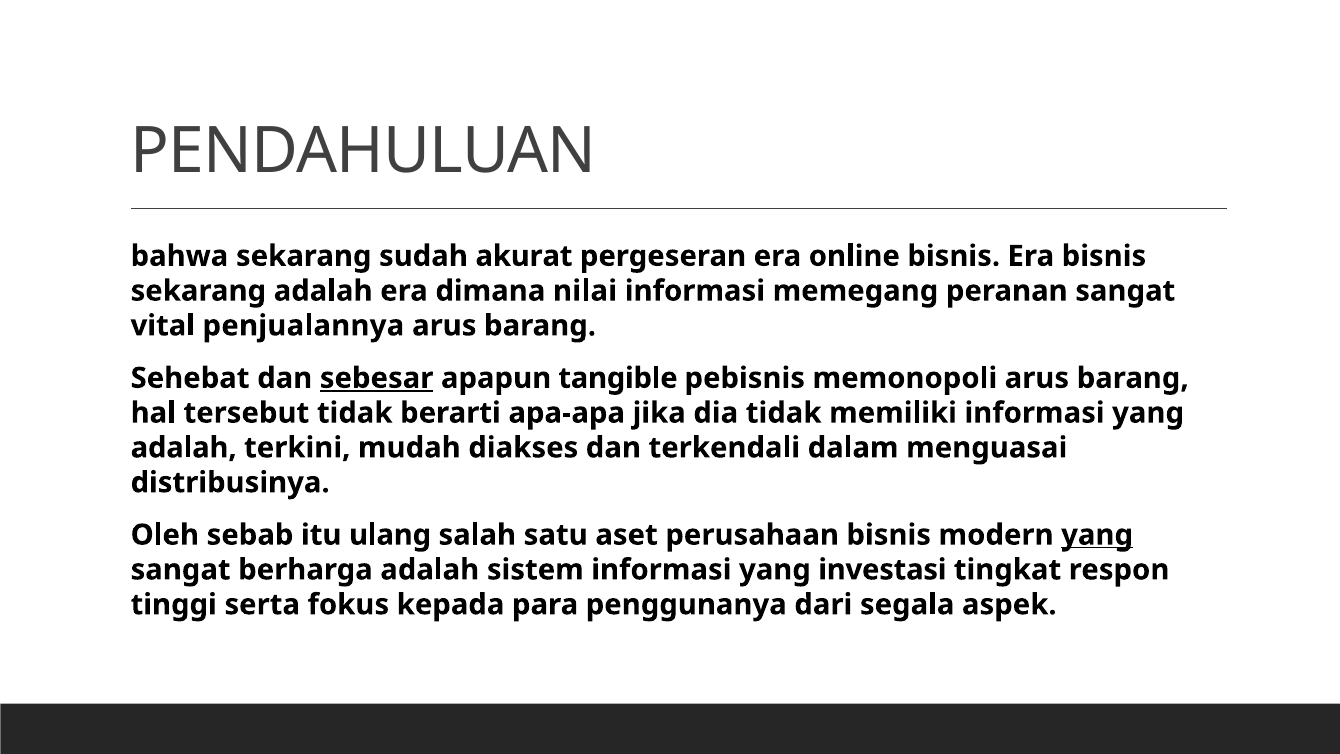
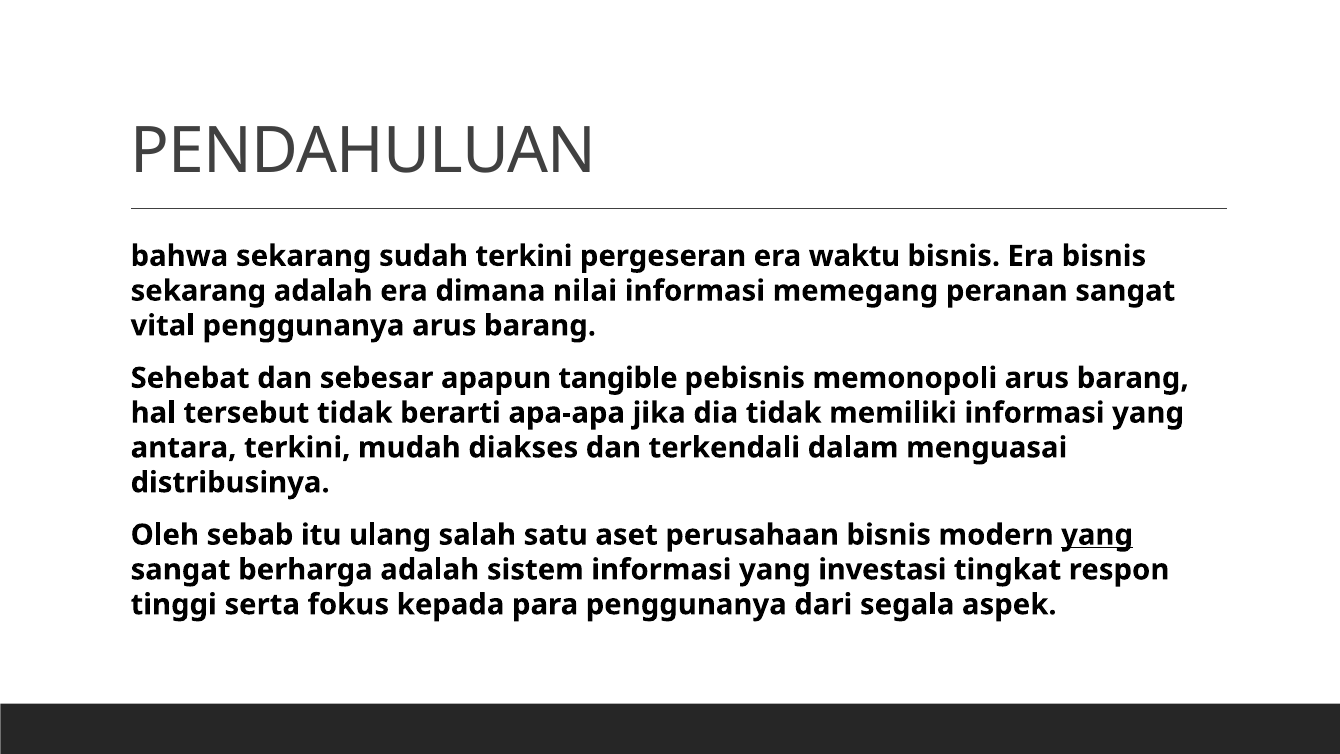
sudah akurat: akurat -> terkini
online: online -> waktu
vital penjualannya: penjualannya -> penggunanya
sebesar underline: present -> none
adalah at (184, 448): adalah -> antara
